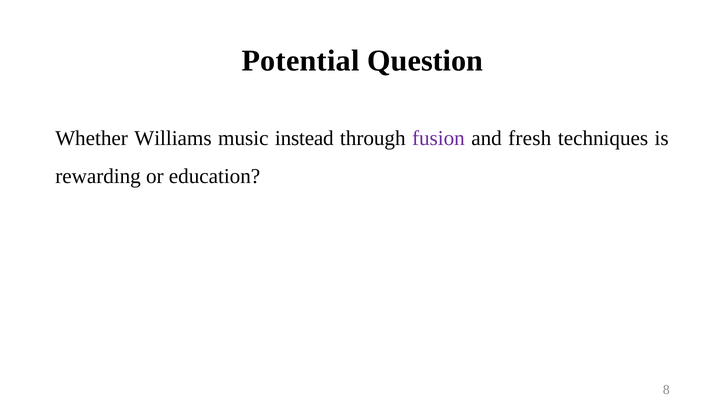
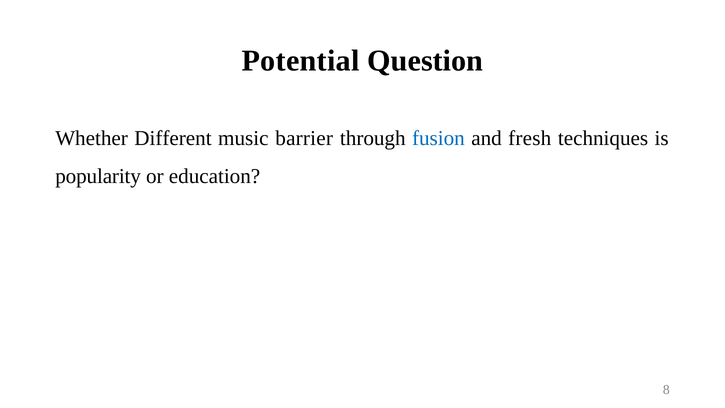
Williams: Williams -> Different
instead: instead -> barrier
fusion colour: purple -> blue
rewarding: rewarding -> popularity
